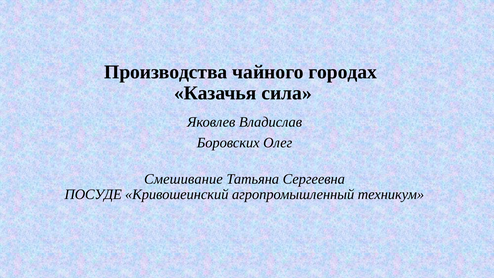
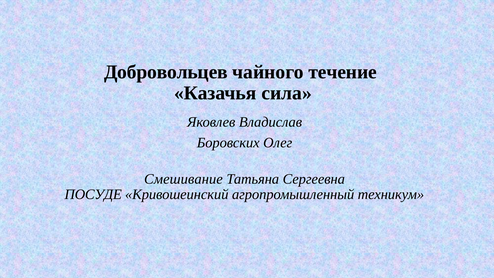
Производства: Производства -> Добровольцев
городах: городах -> течение
